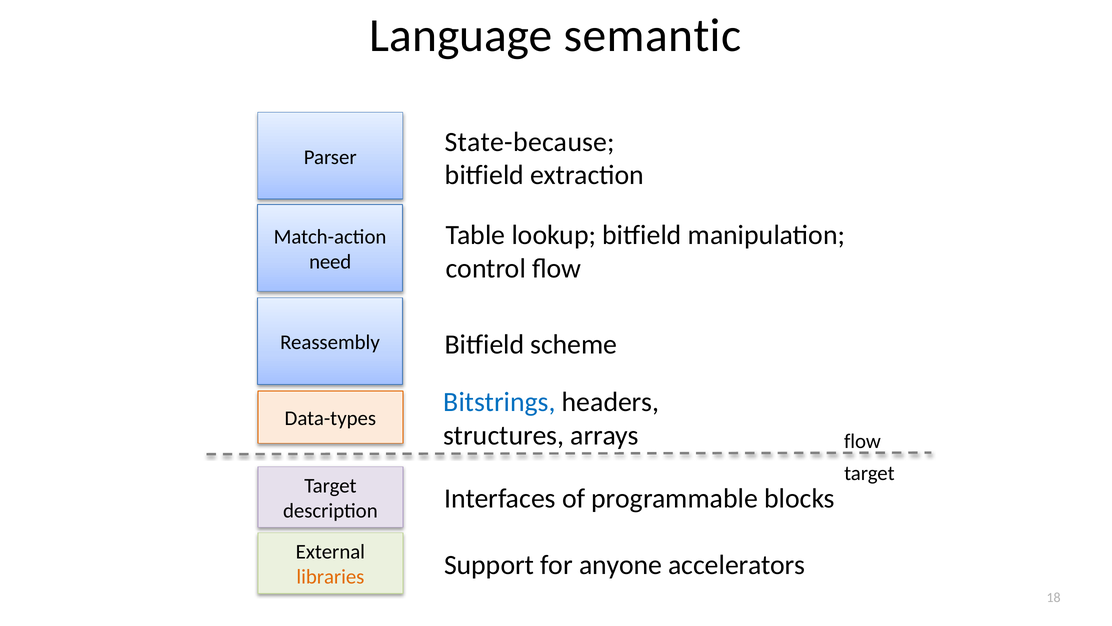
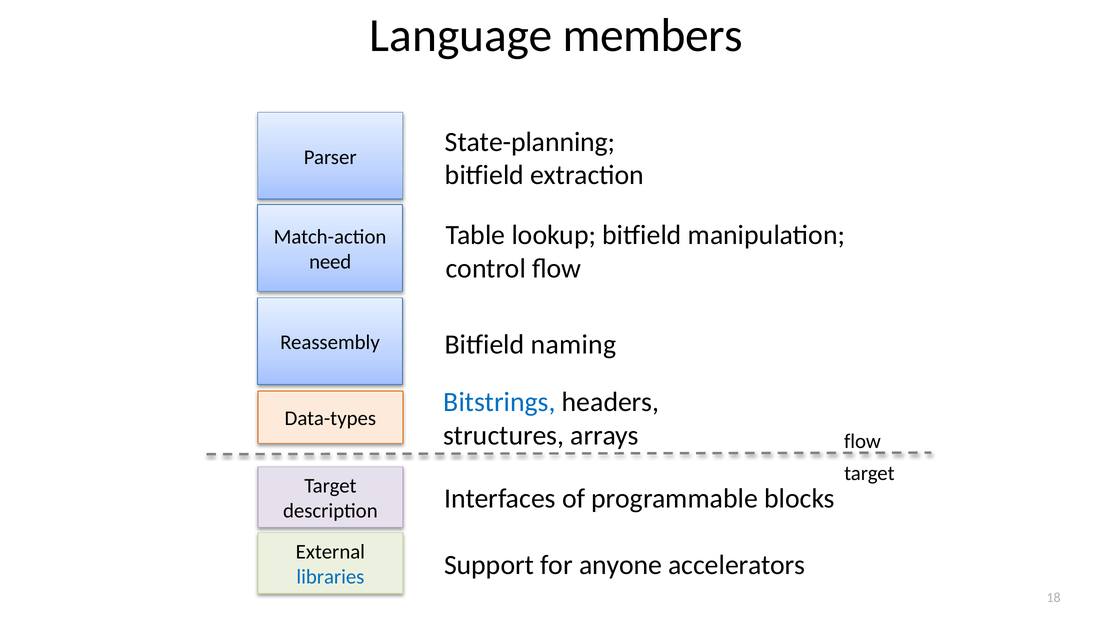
semantic: semantic -> members
State-because: State-because -> State-planning
scheme: scheme -> naming
libraries colour: orange -> blue
